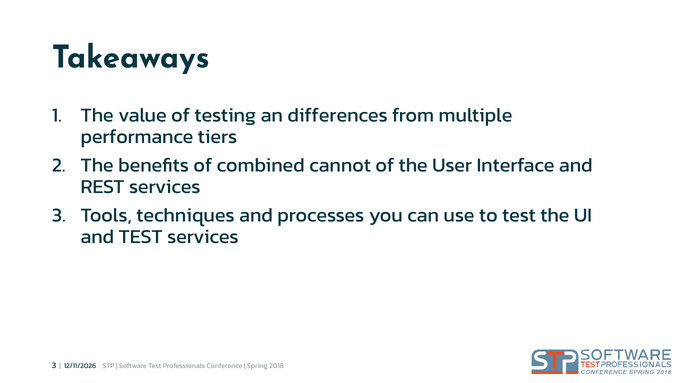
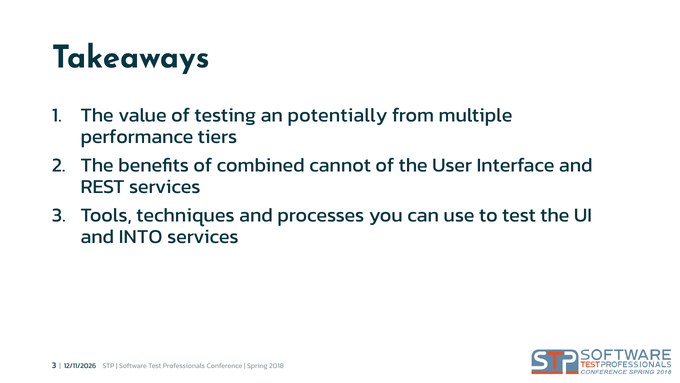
differences: differences -> potentially
and TEST: TEST -> INTO
